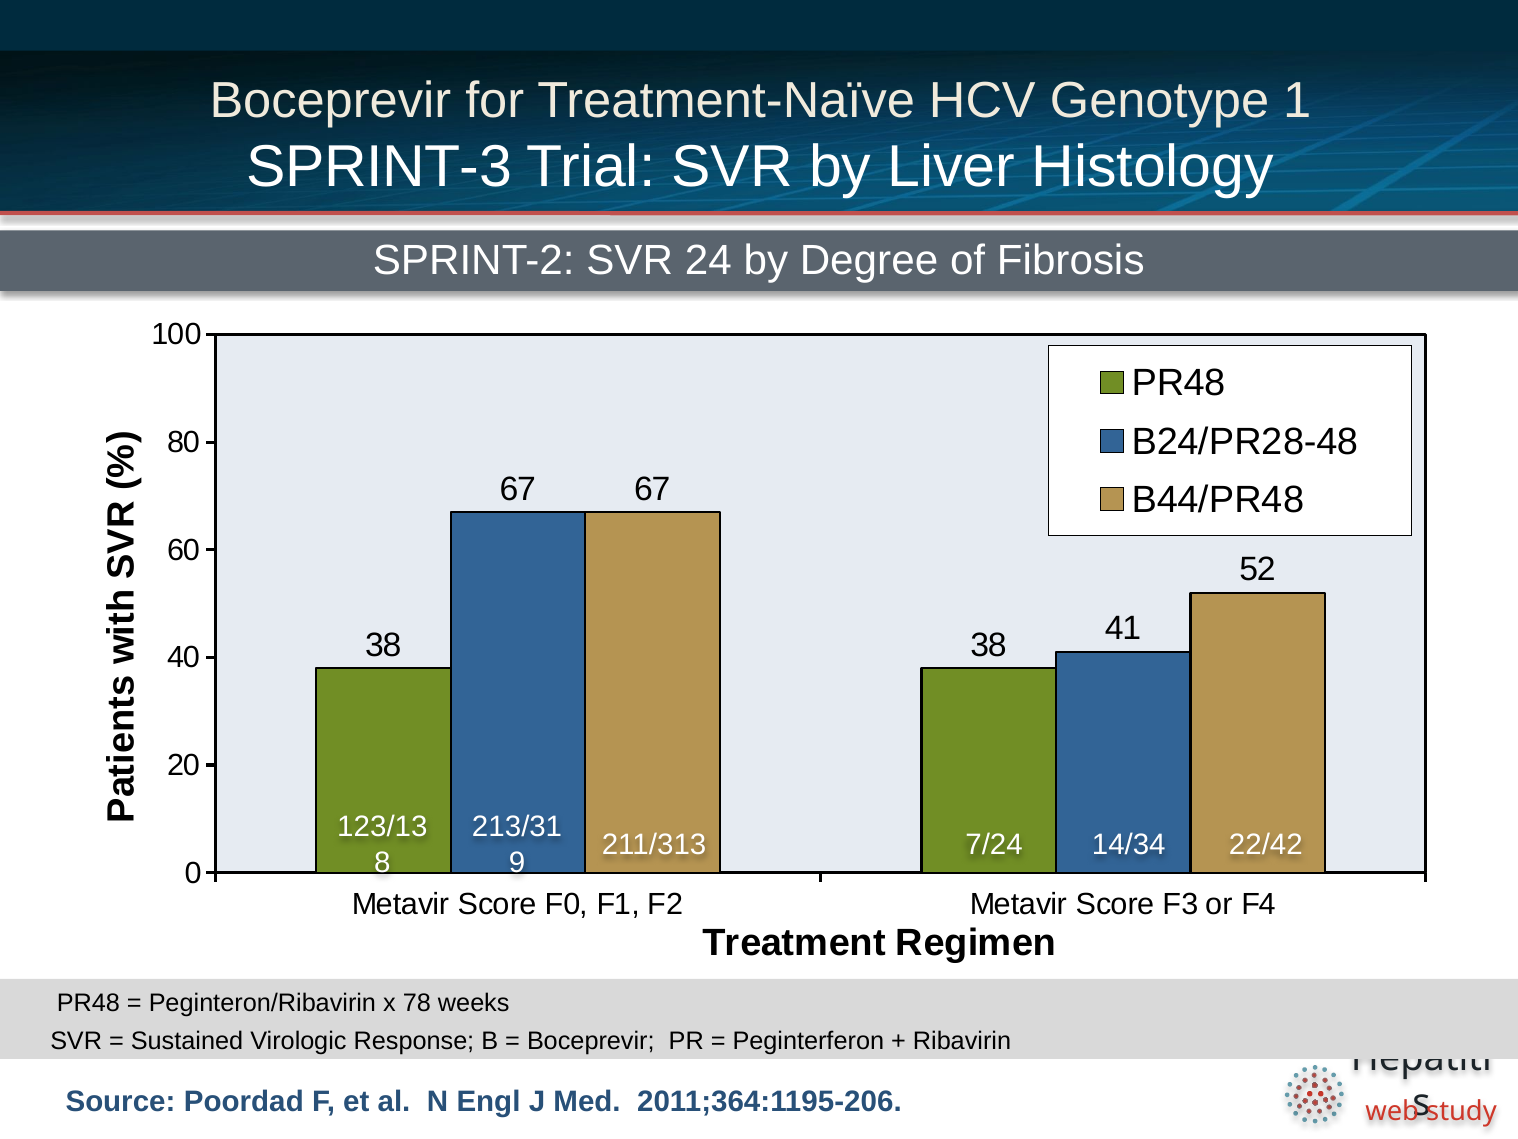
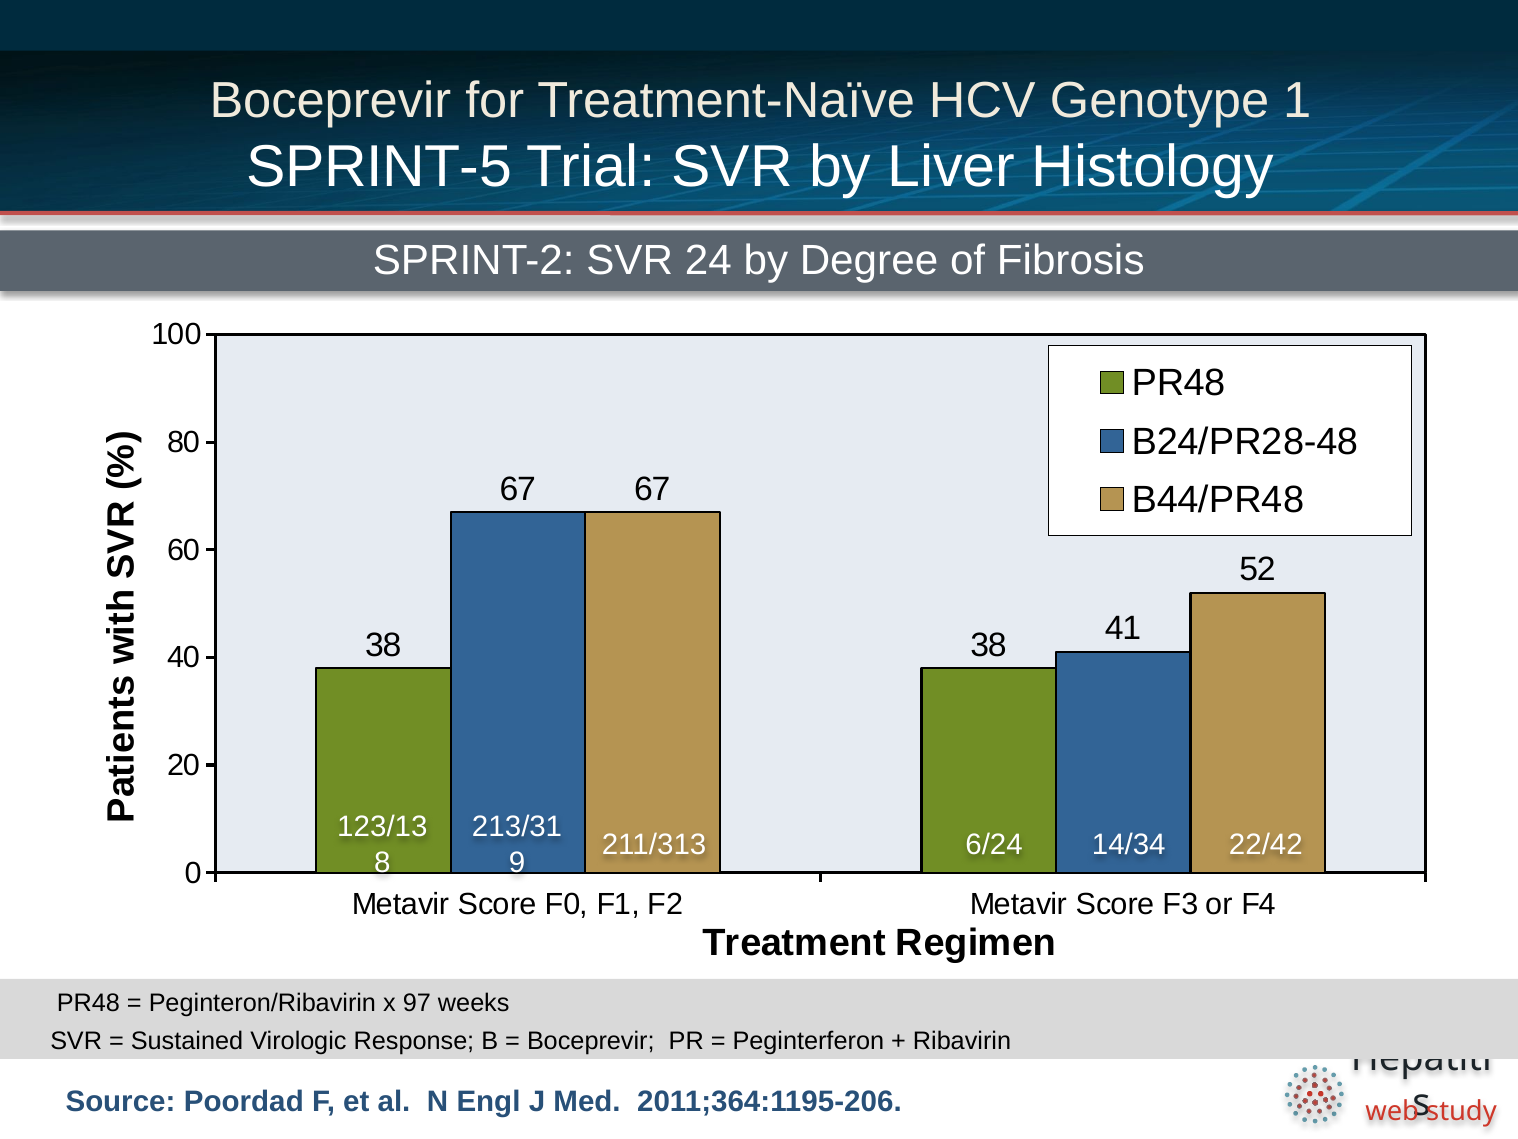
SPRINT-3: SPRINT-3 -> SPRINT-5
7/24: 7/24 -> 6/24
78: 78 -> 97
